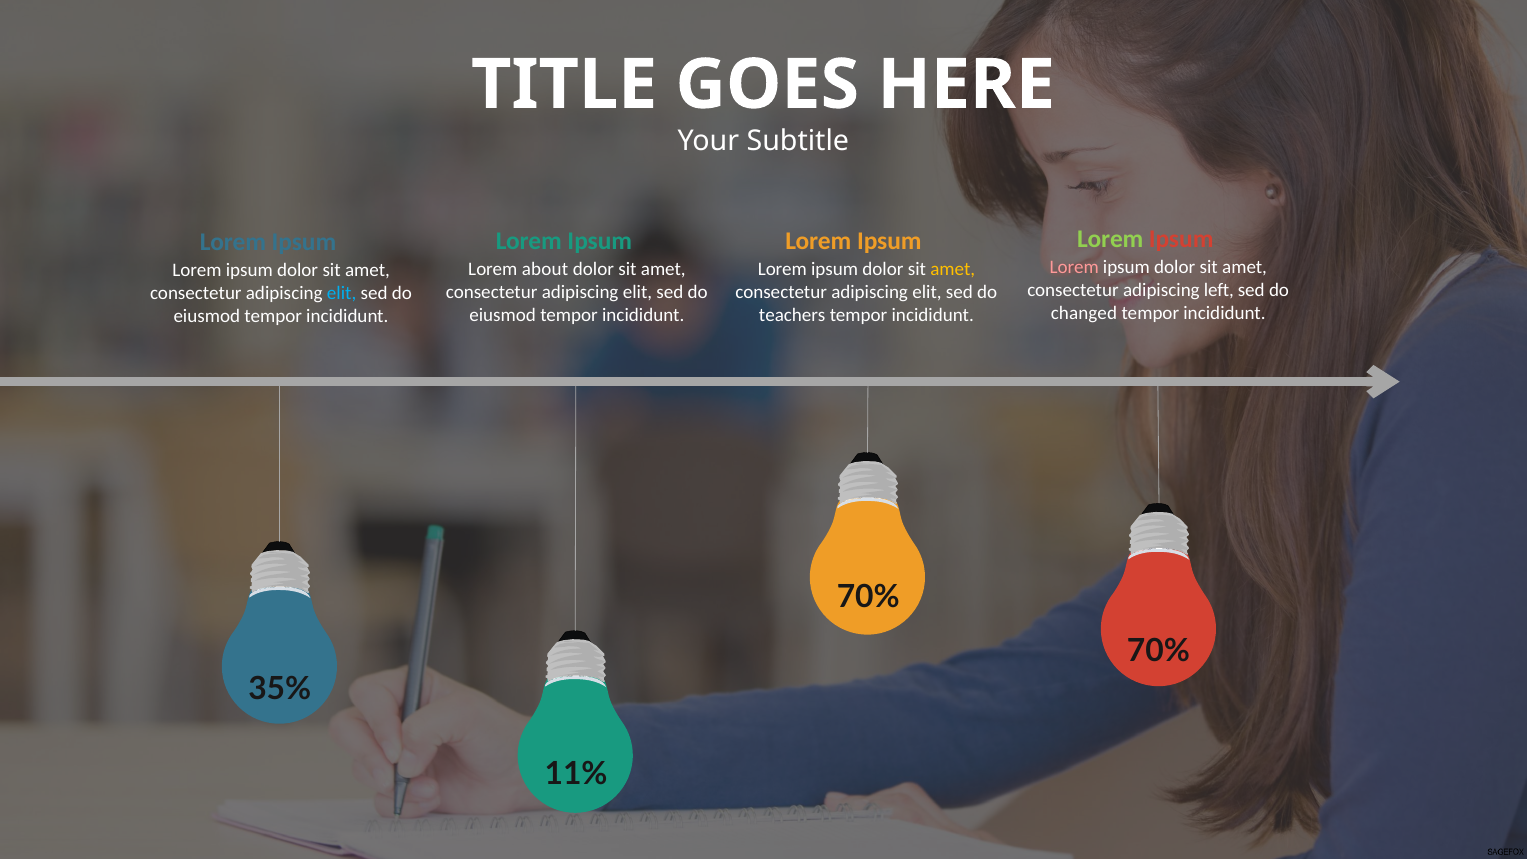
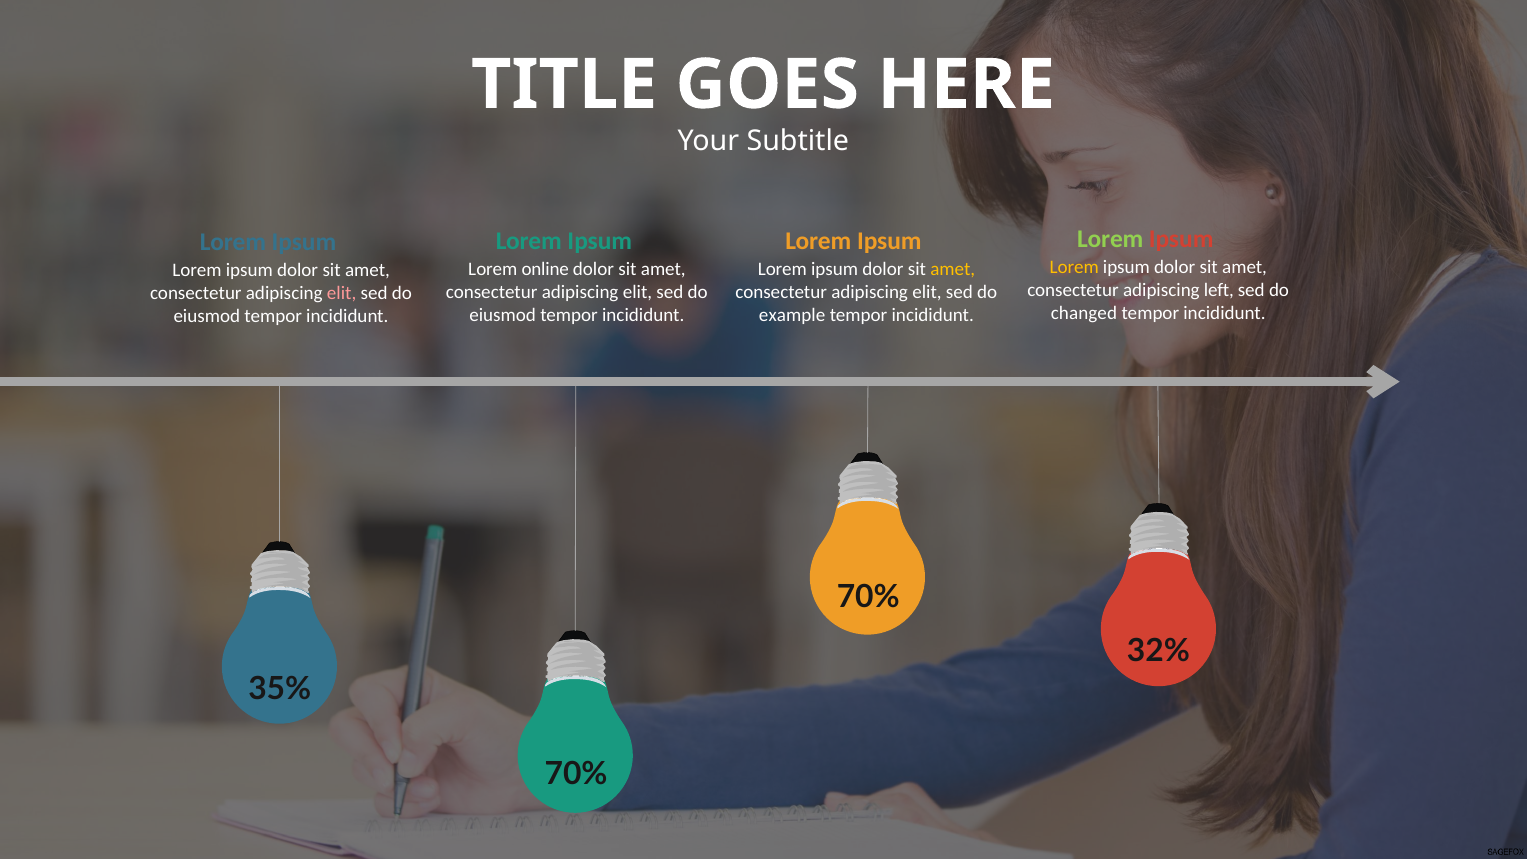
Lorem at (1074, 267) colour: pink -> yellow
about: about -> online
elit at (342, 293) colour: light blue -> pink
teachers: teachers -> example
70% at (1158, 651): 70% -> 32%
11% at (576, 774): 11% -> 70%
